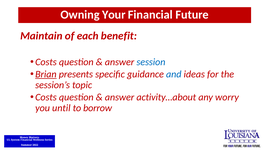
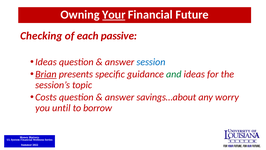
Your underline: none -> present
Maintain: Maintain -> Checking
benefit: benefit -> passive
Costs at (46, 62): Costs -> Ideas
and colour: blue -> green
activity…about: activity…about -> savings…about
